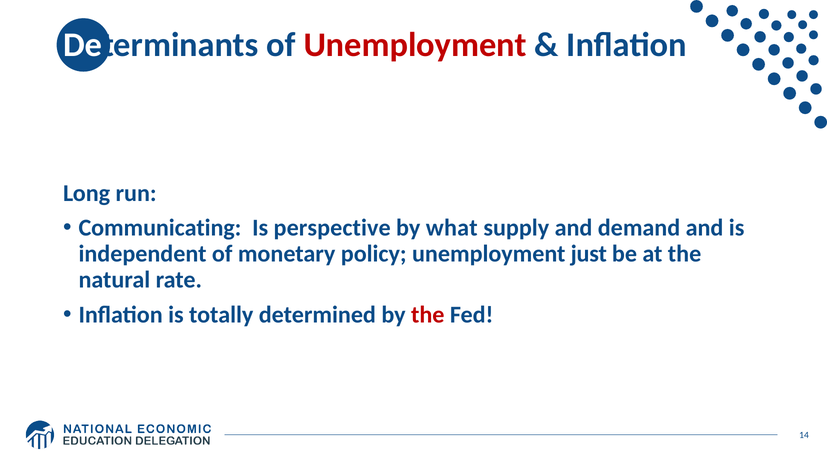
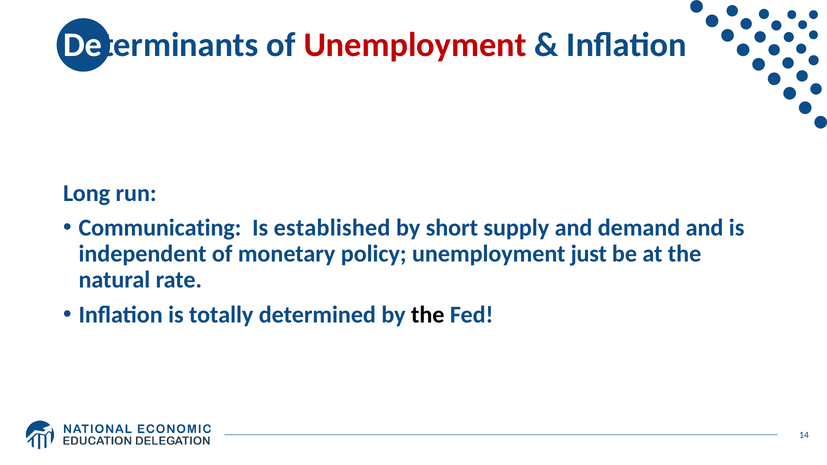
perspective: perspective -> established
what: what -> short
the at (428, 315) colour: red -> black
